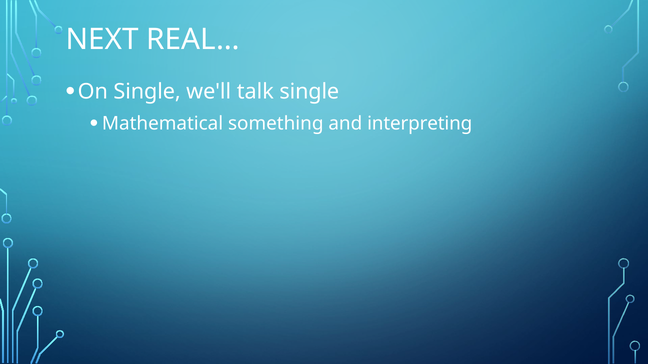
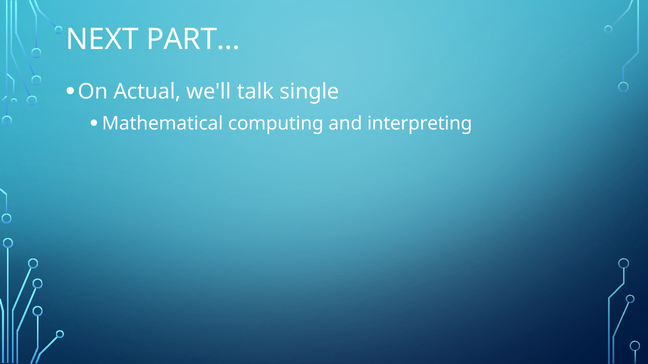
REAL…: REAL… -> PART…
On Single: Single -> Actual
something: something -> computing
